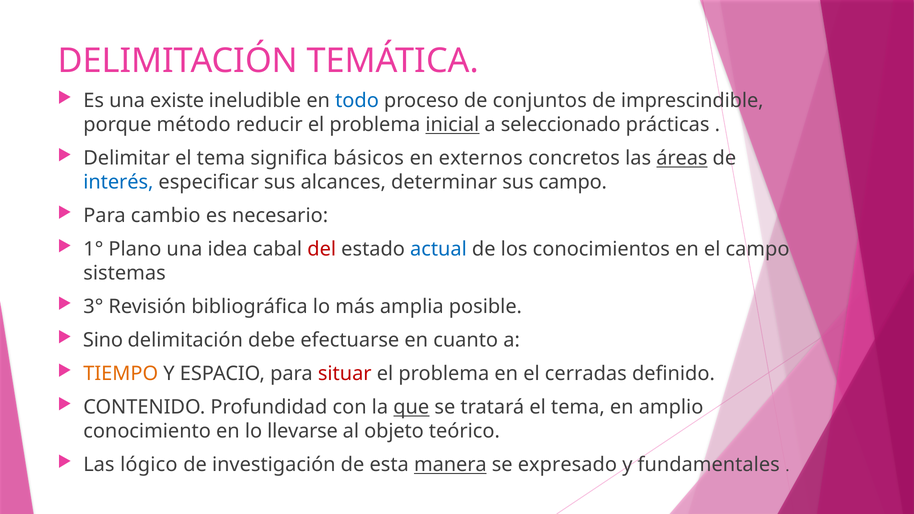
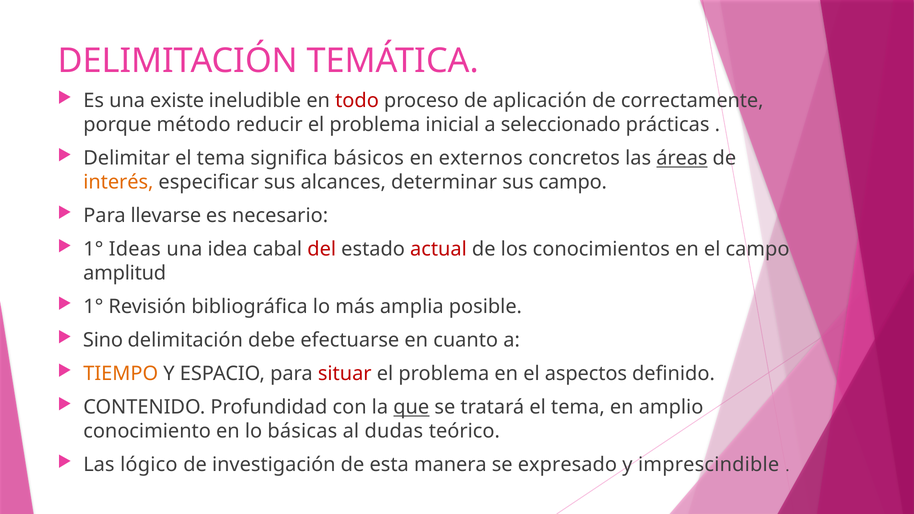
todo colour: blue -> red
conjuntos: conjuntos -> aplicación
imprescindible: imprescindible -> correctamente
inicial underline: present -> none
interés colour: blue -> orange
cambio: cambio -> llevarse
Plano: Plano -> Ideas
actual colour: blue -> red
sistemas: sistemas -> amplitud
3° at (93, 307): 3° -> 1°
cerradas: cerradas -> aspectos
llevarse: llevarse -> básicas
objeto: objeto -> dudas
manera underline: present -> none
fundamentales: fundamentales -> imprescindible
